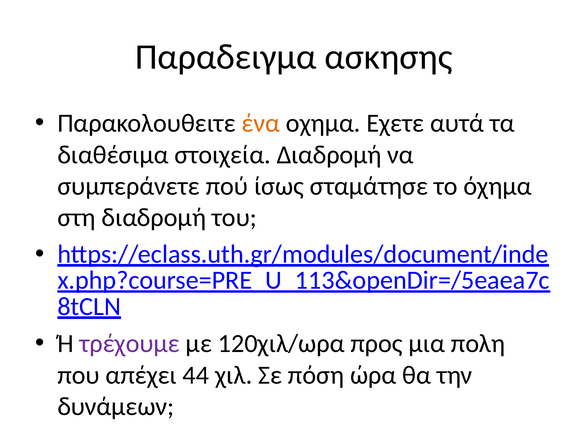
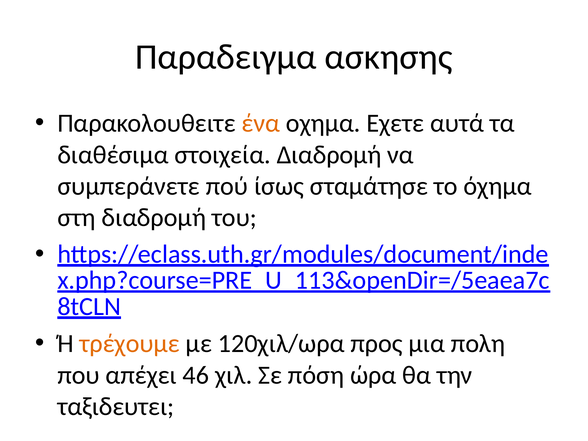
τρέχουμε colour: purple -> orange
44: 44 -> 46
δυνάμεων: δυνάμεων -> ταξιδευτει
